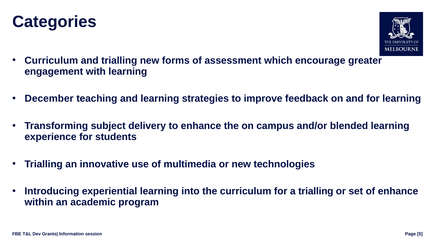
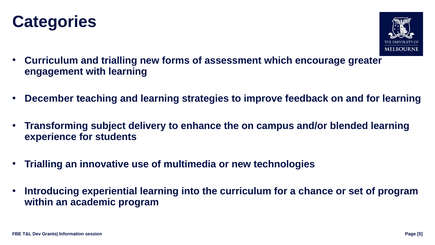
a trialling: trialling -> chance
of enhance: enhance -> program
